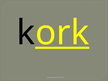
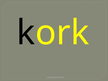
ork underline: present -> none
